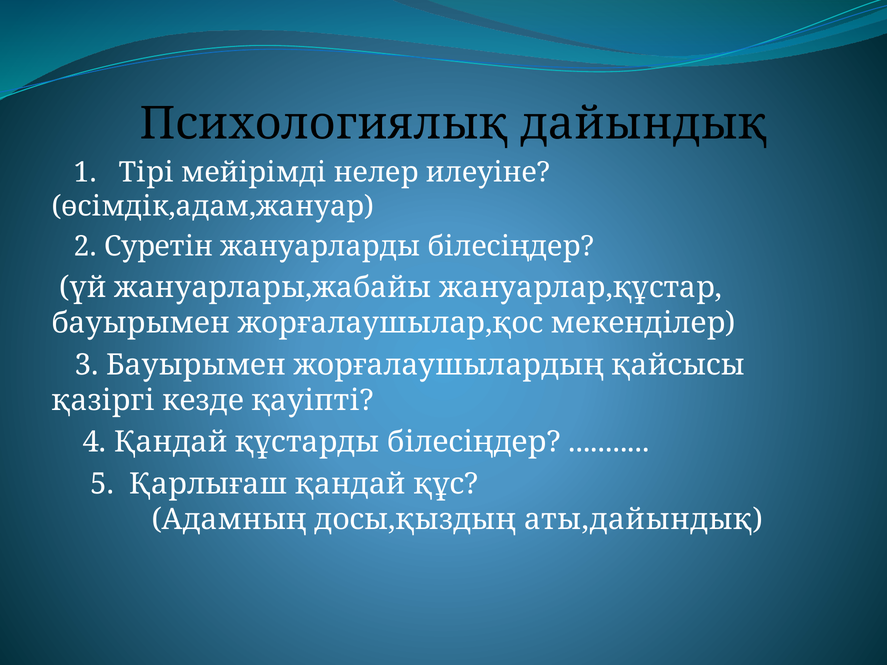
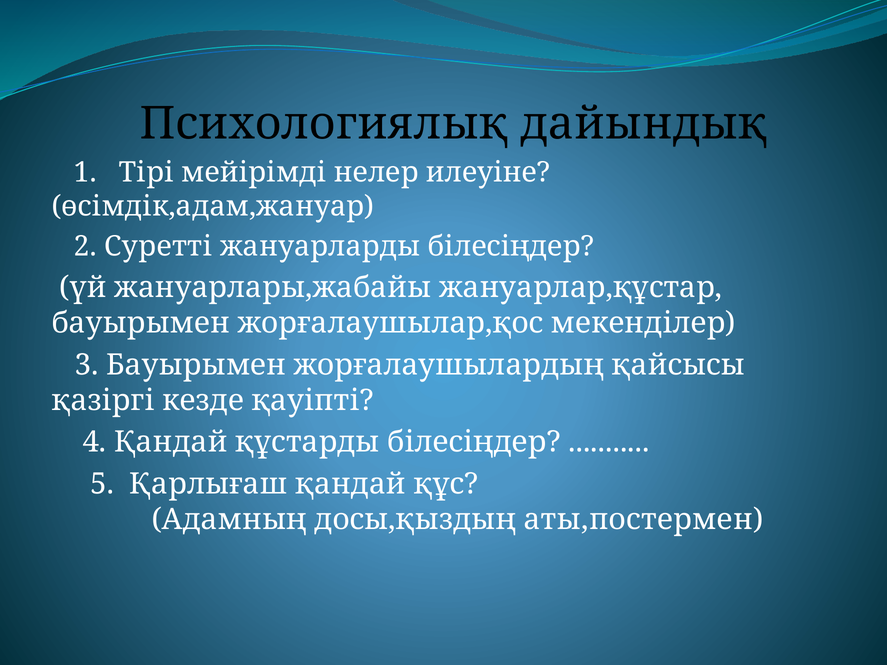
Суретін: Суретін -> Суретті
аты,дайындық: аты,дайындық -> аты,постермен
